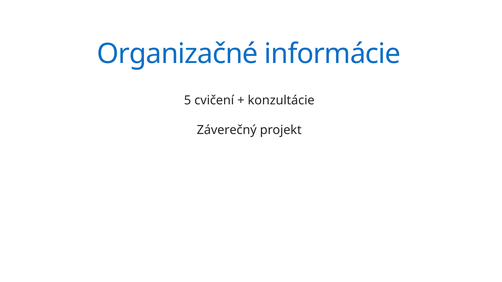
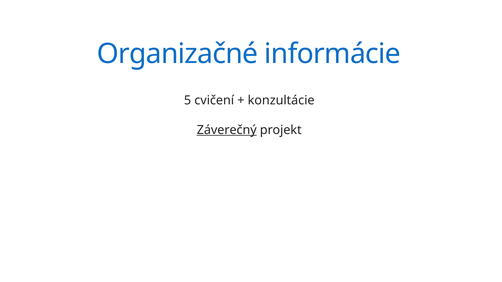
Záverečný underline: none -> present
